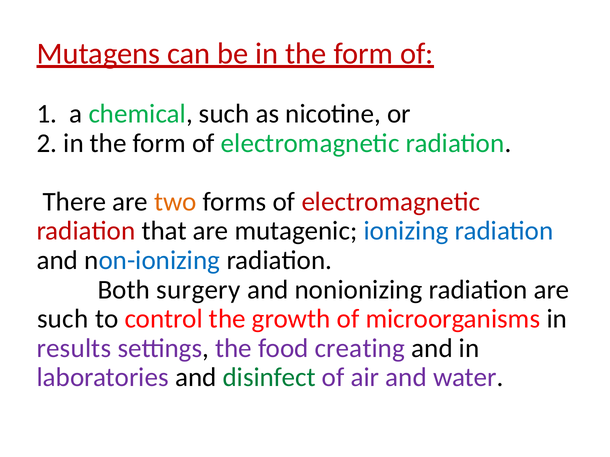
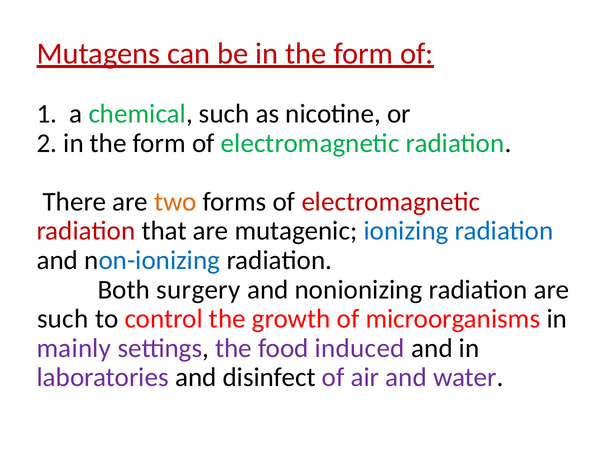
results: results -> mainly
creating: creating -> induced
disinfect colour: green -> black
